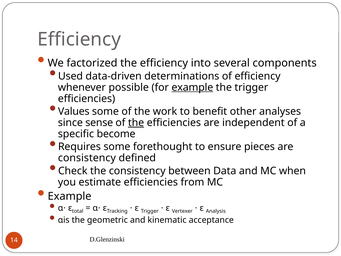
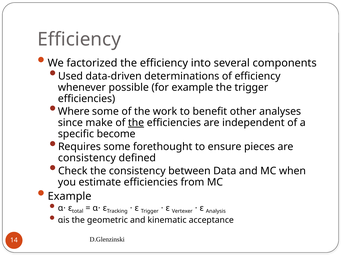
example at (192, 87) underline: present -> none
Values: Values -> Where
sense: sense -> make
